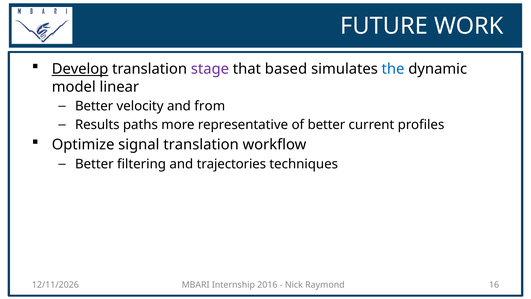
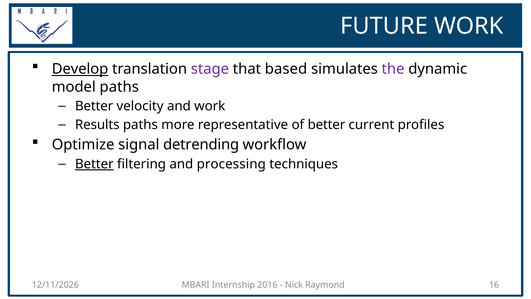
the colour: blue -> purple
model linear: linear -> paths
and from: from -> work
signal translation: translation -> detrending
Better at (94, 164) underline: none -> present
trajectories: trajectories -> processing
